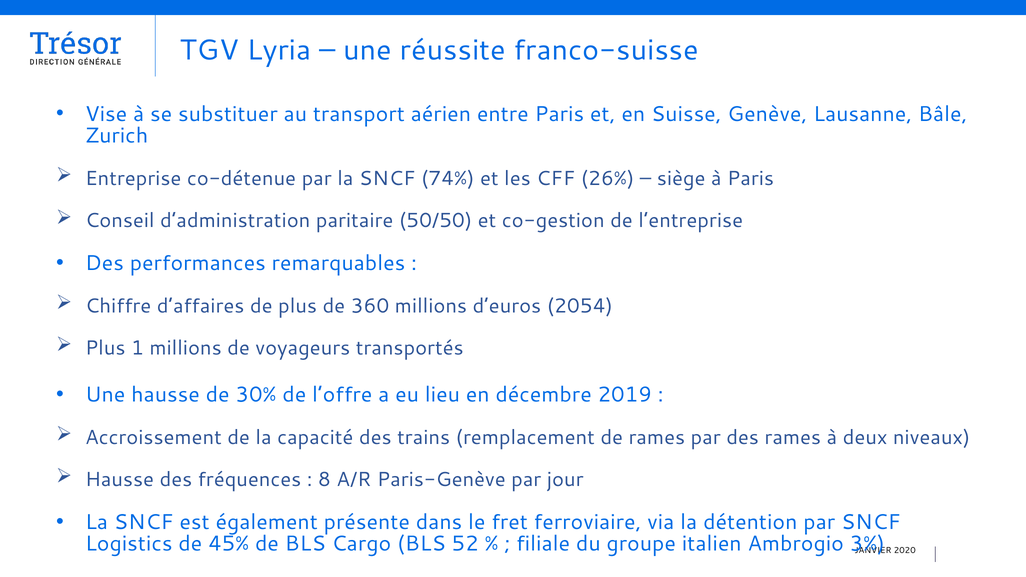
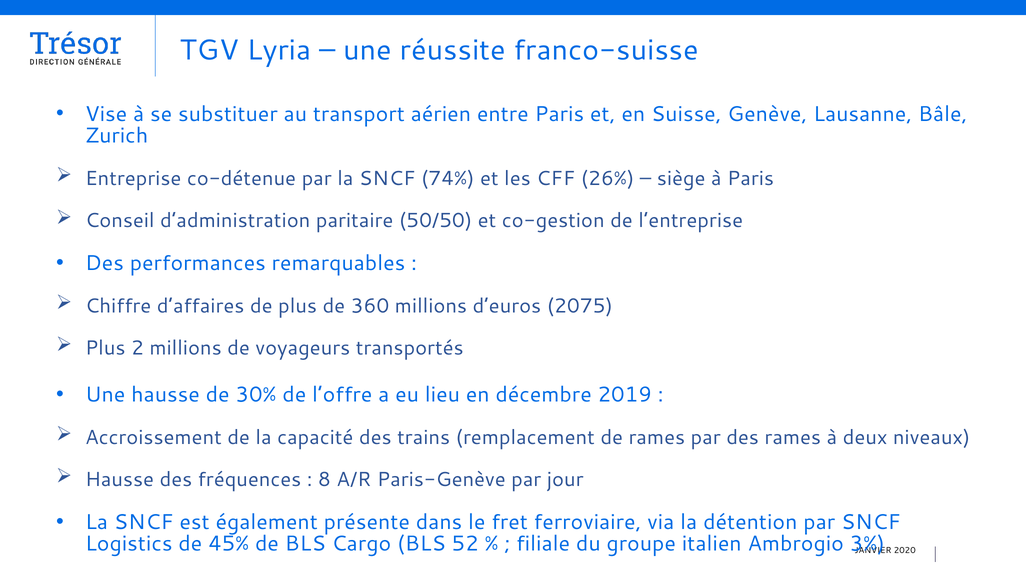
2054: 2054 -> 2075
1: 1 -> 2
